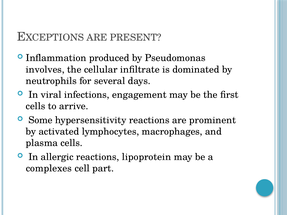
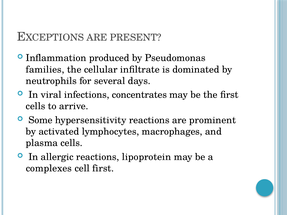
involves: involves -> families
engagement: engagement -> concentrates
cell part: part -> first
